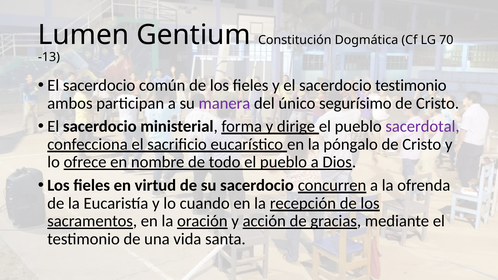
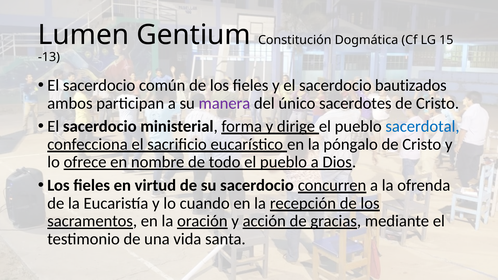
70: 70 -> 15
sacerdocio testimonio: testimonio -> bautizados
segurísimo: segurísimo -> sacerdotes
sacerdotal colour: purple -> blue
